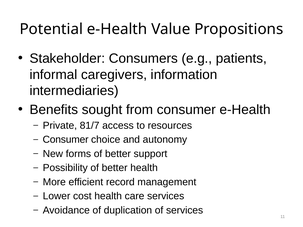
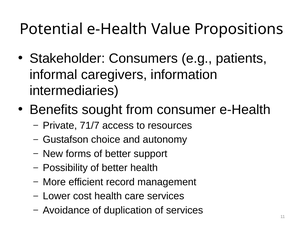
81/7: 81/7 -> 71/7
Consumer at (66, 140): Consumer -> Gustafson
